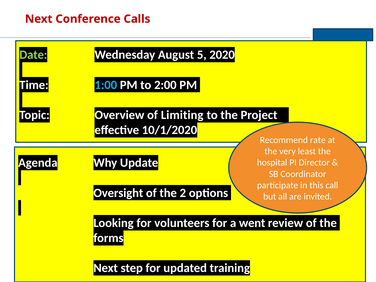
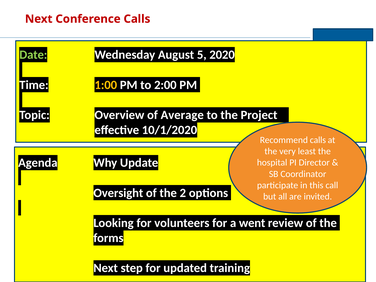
1:00 colour: light blue -> yellow
Limiting: Limiting -> Average
Recommend rate: rate -> calls
